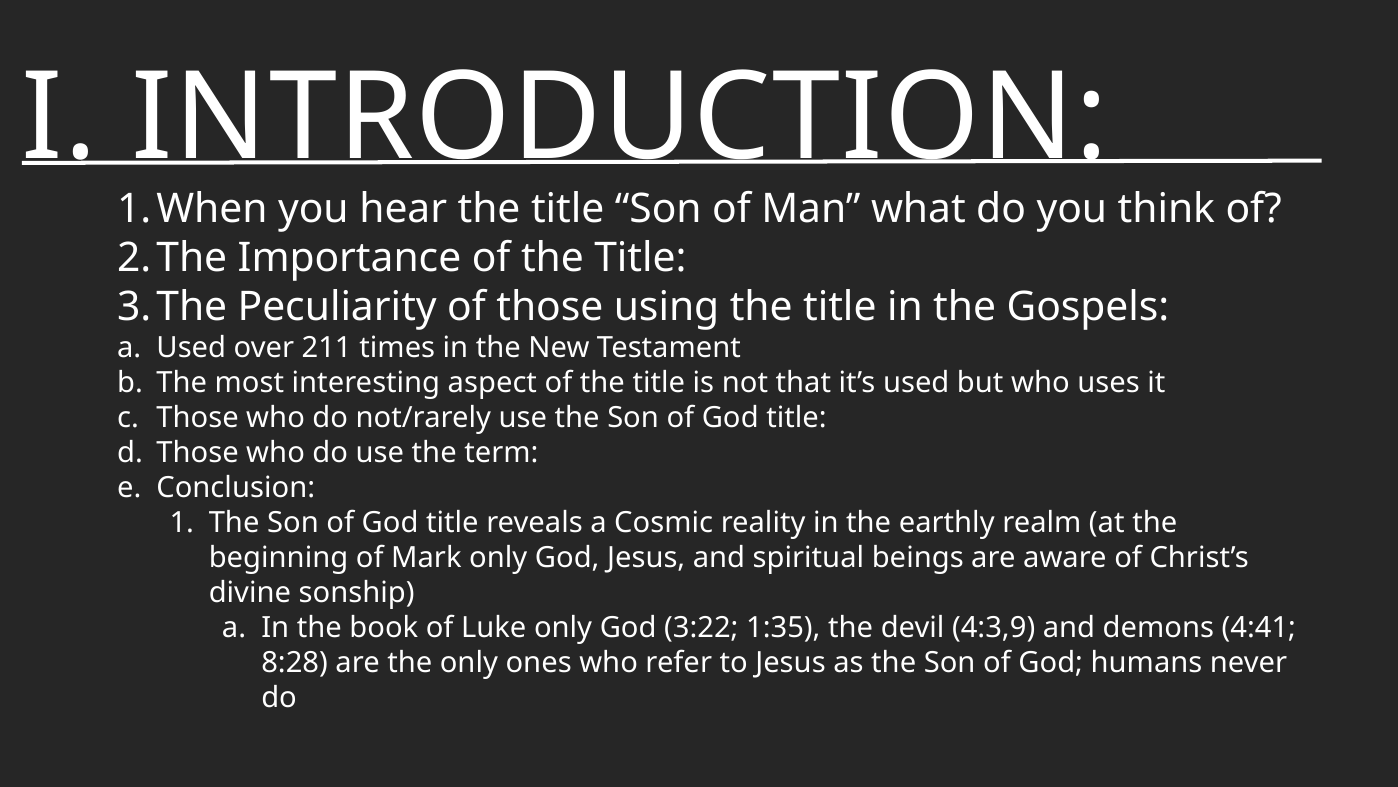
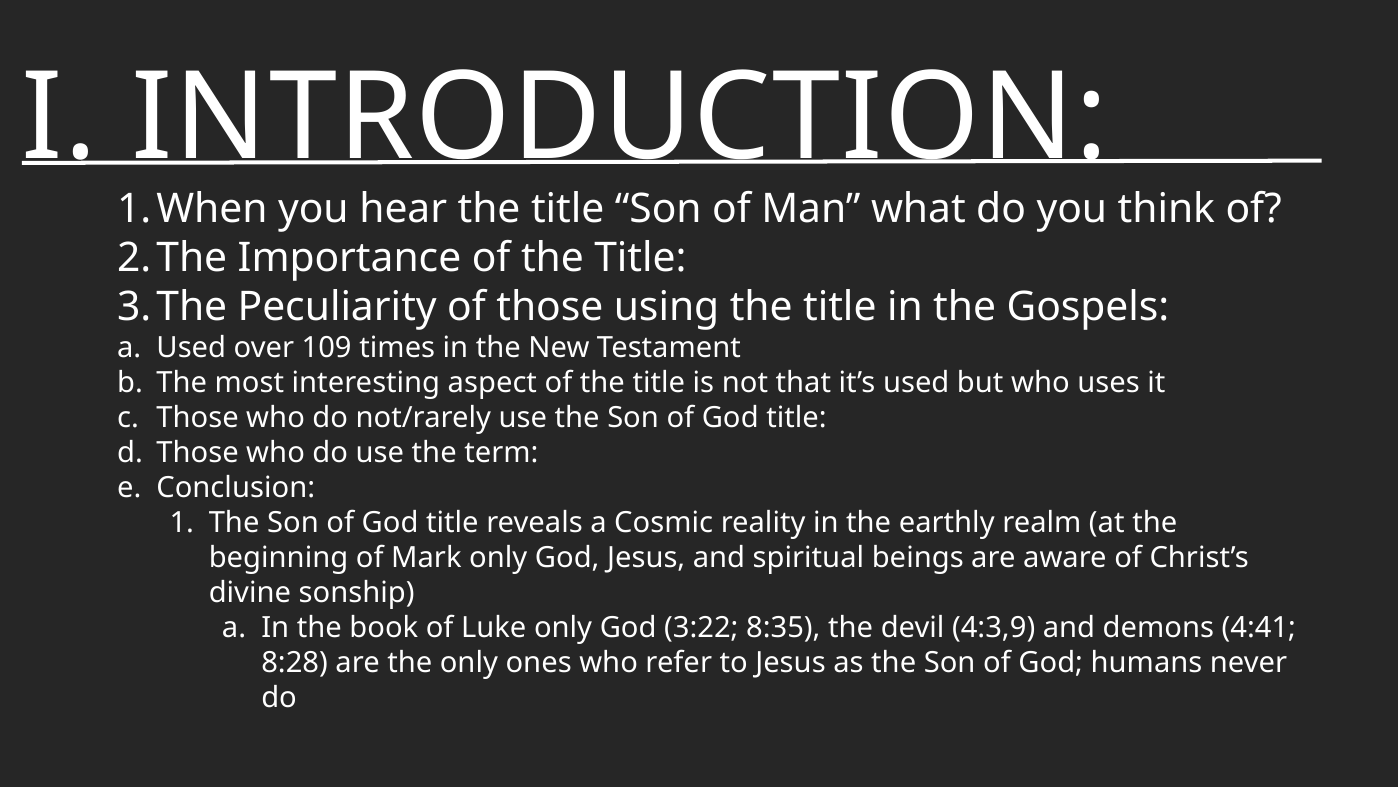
211: 211 -> 109
1:35: 1:35 -> 8:35
